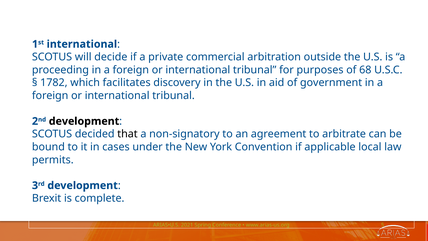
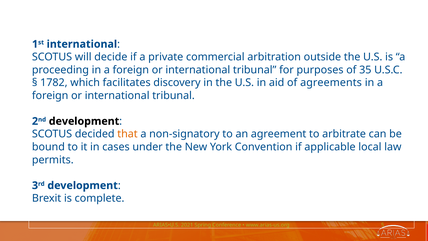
68: 68 -> 35
government: government -> agreements
that colour: black -> orange
